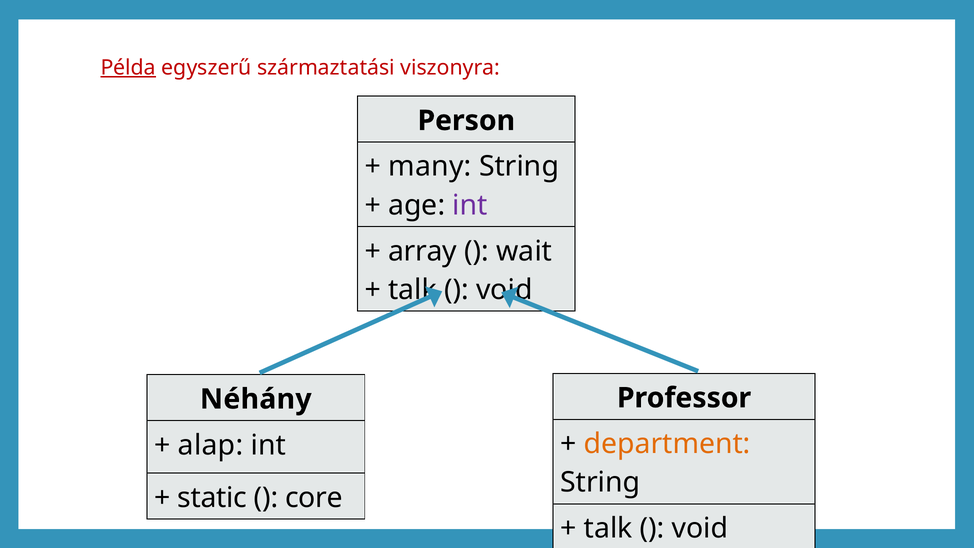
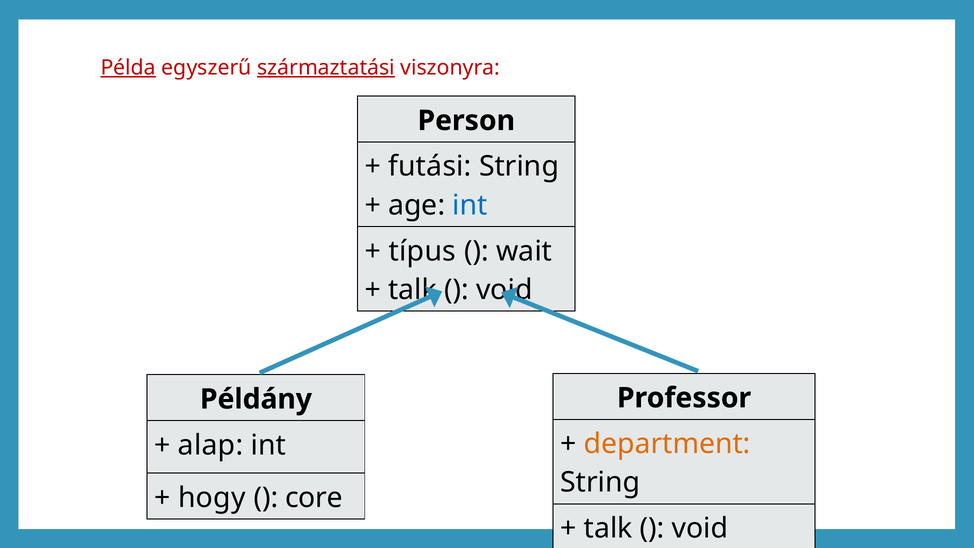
származtatási underline: none -> present
many: many -> futási
int at (470, 205) colour: purple -> blue
array: array -> típus
Néhány: Néhány -> Példány
static: static -> hogy
